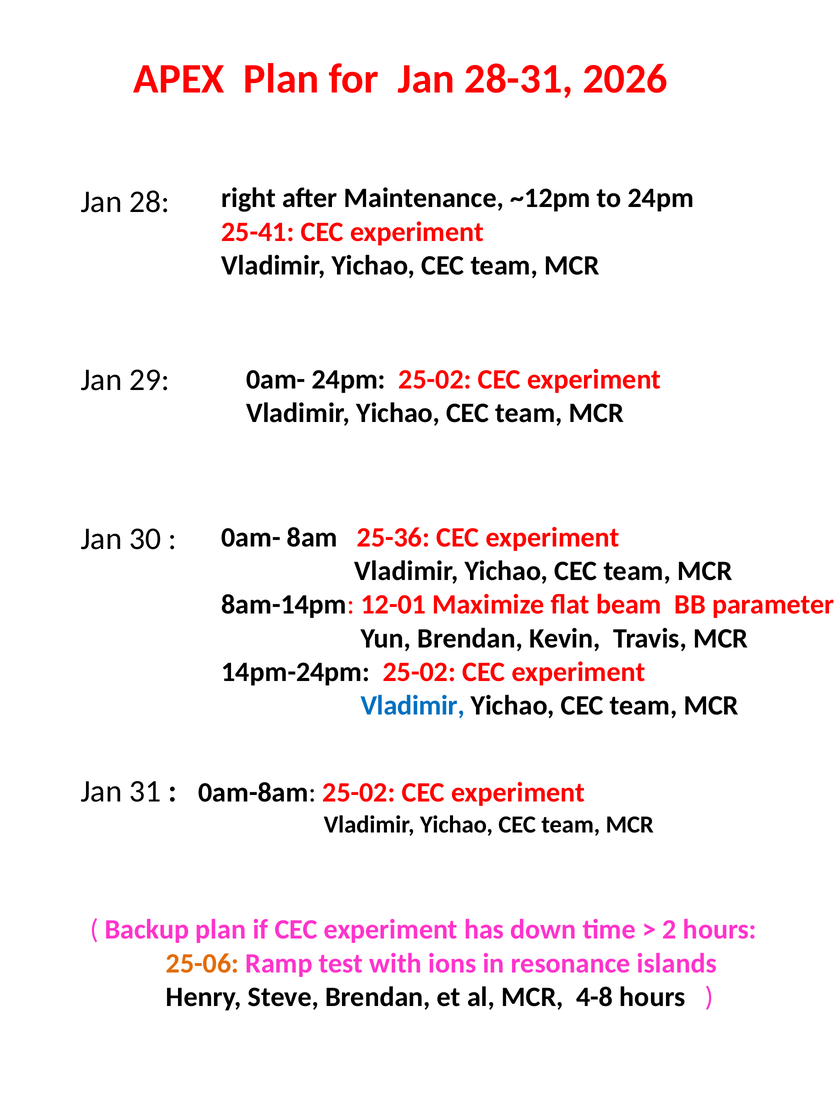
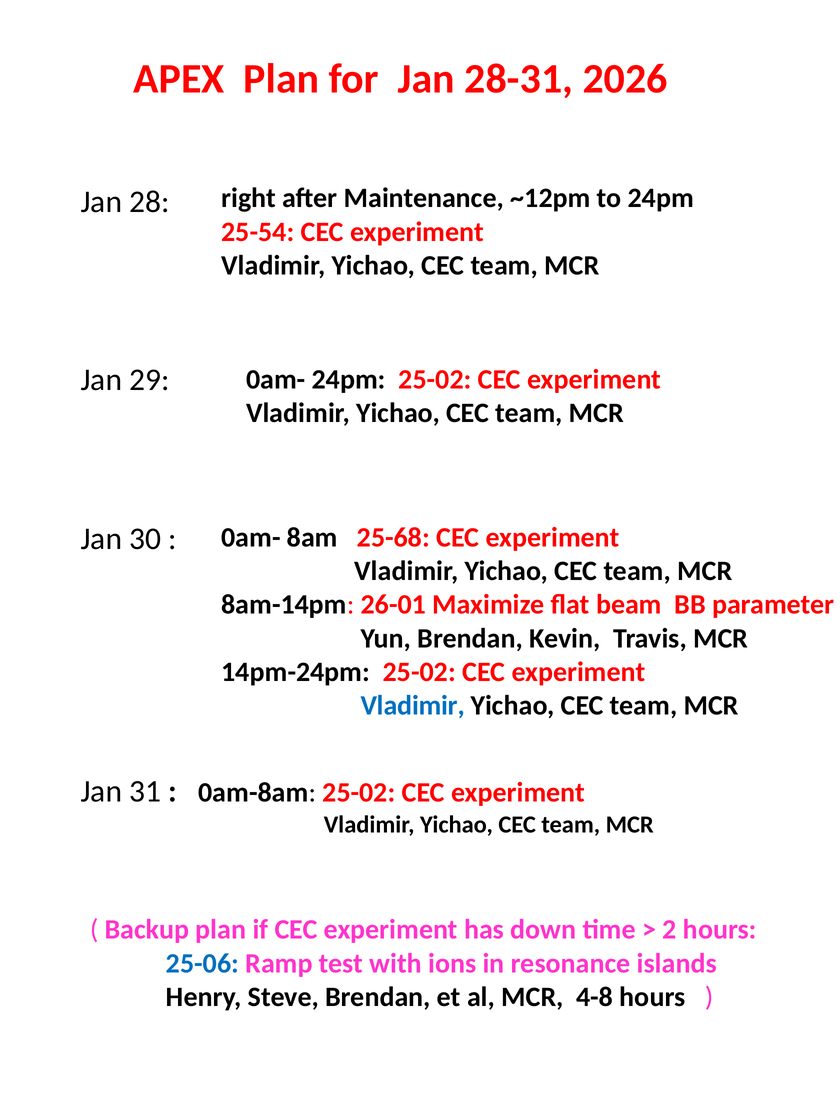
25-41: 25-41 -> 25-54
25-36: 25-36 -> 25-68
12-01: 12-01 -> 26-01
25-06 colour: orange -> blue
